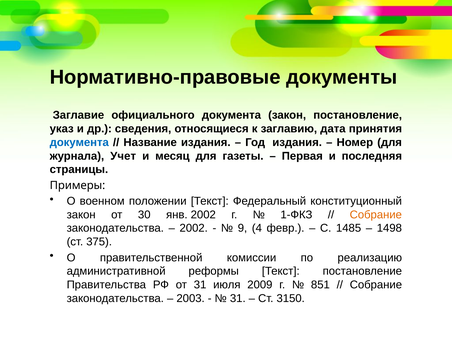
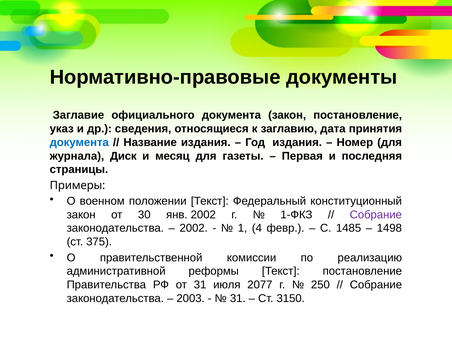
Учет: Учет -> Диск
Собрание at (376, 215) colour: orange -> purple
9: 9 -> 1
2009: 2009 -> 2077
851: 851 -> 250
